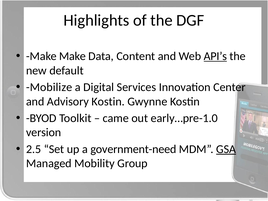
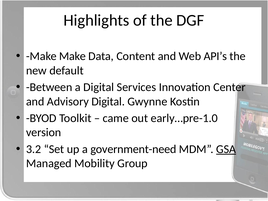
API’s underline: present -> none
Mobilize: Mobilize -> Between
Advisory Kostin: Kostin -> Digital
2.5: 2.5 -> 3.2
